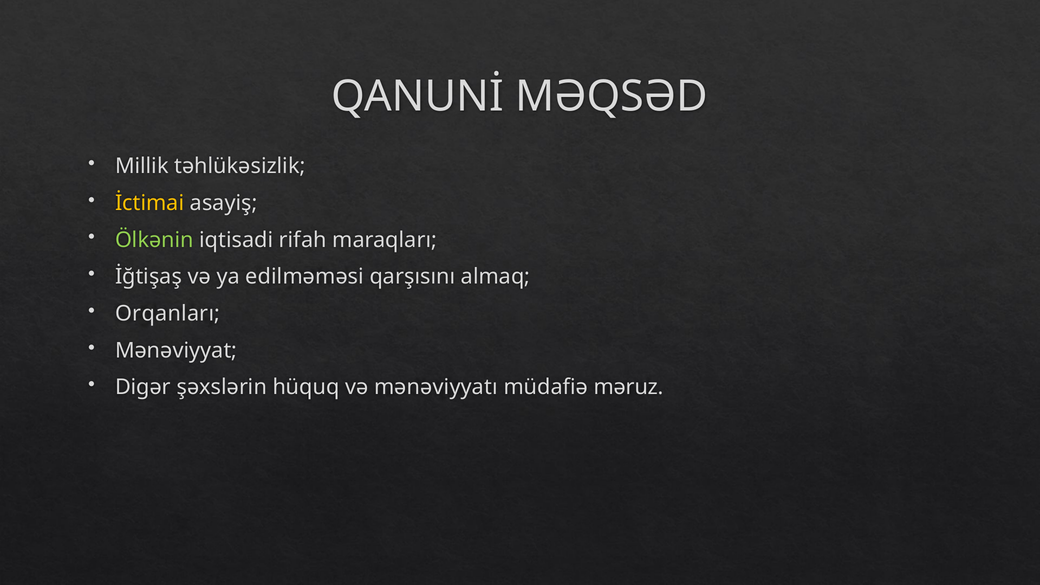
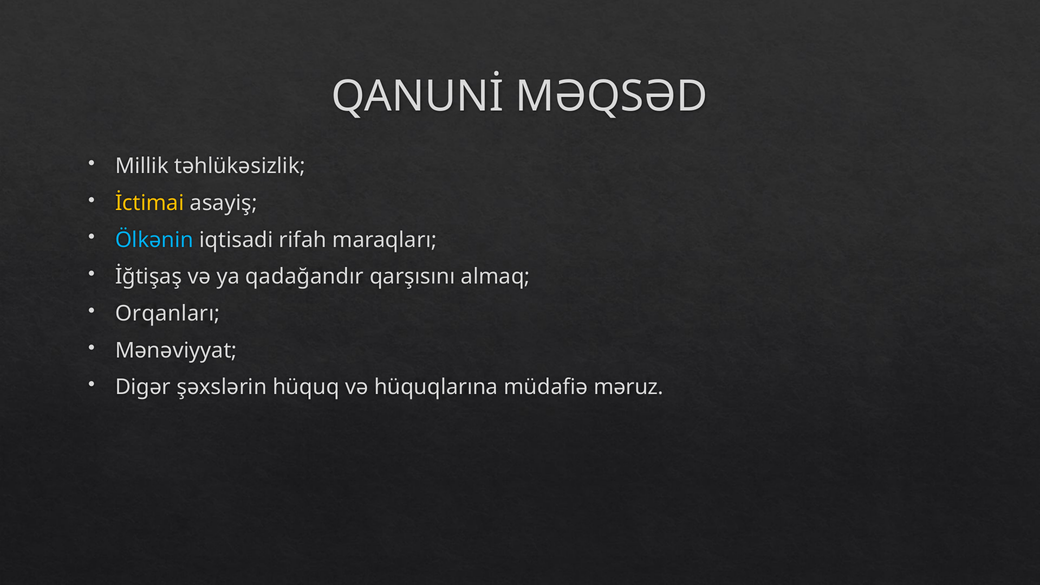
Ölkənin colour: light green -> light blue
edilməməsi: edilməməsi -> qadağandır
mənəviyyatı: mənəviyyatı -> hüquqlarına
